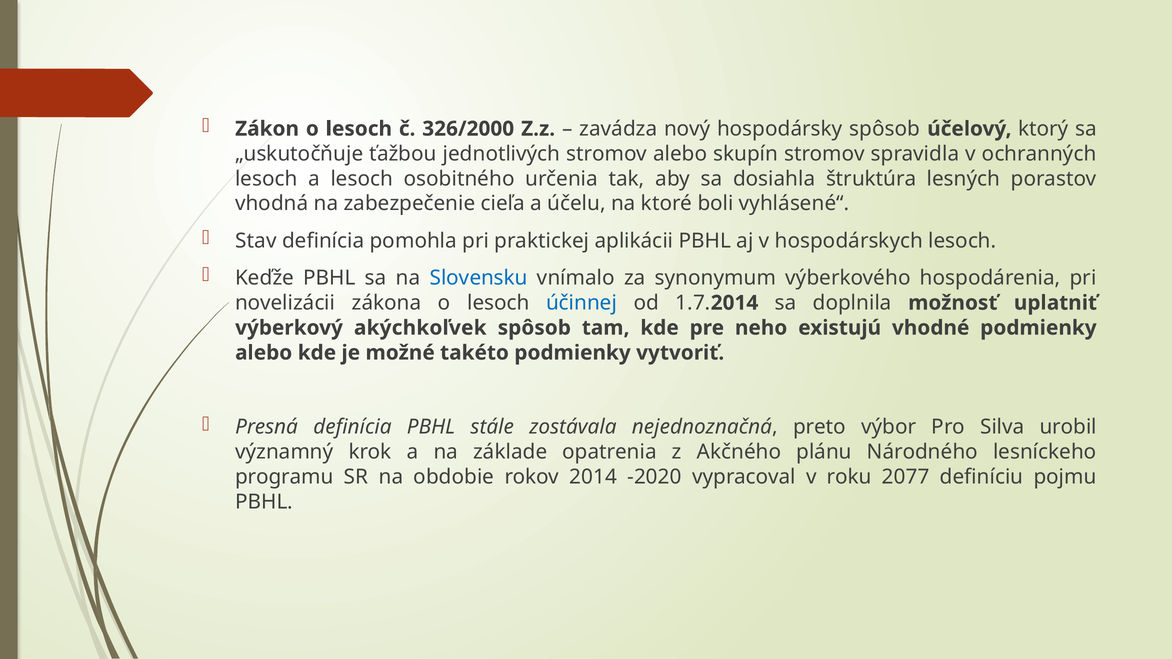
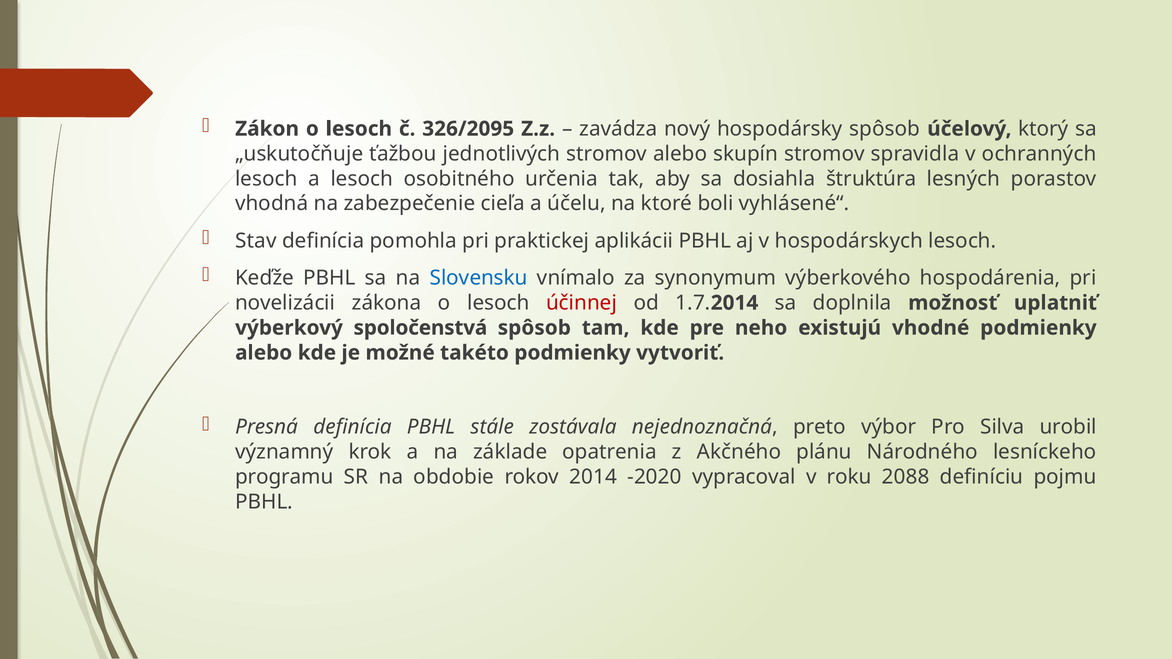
326/2000: 326/2000 -> 326/2095
účinnej colour: blue -> red
akýchkoľvek: akýchkoľvek -> spoločenstvá
2077: 2077 -> 2088
